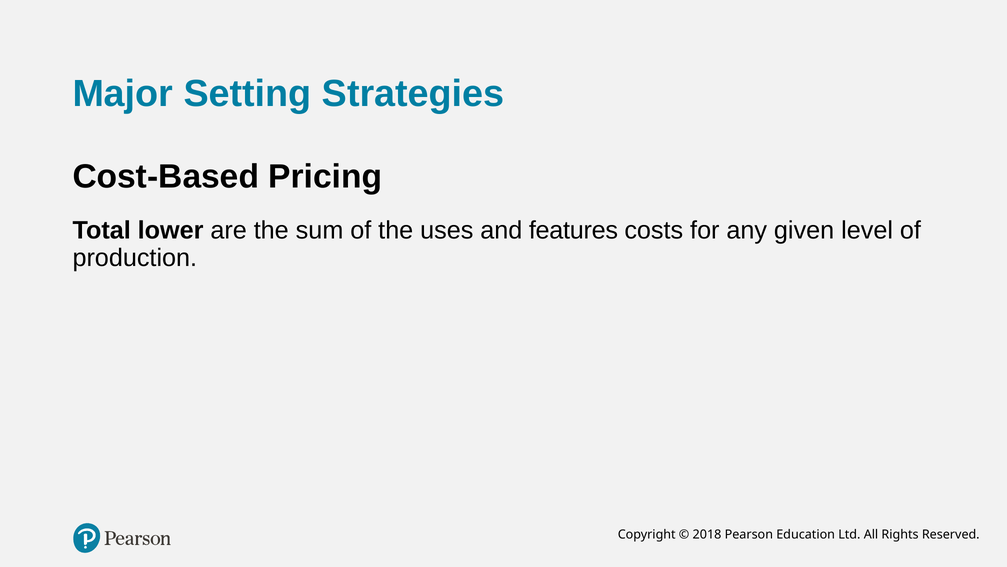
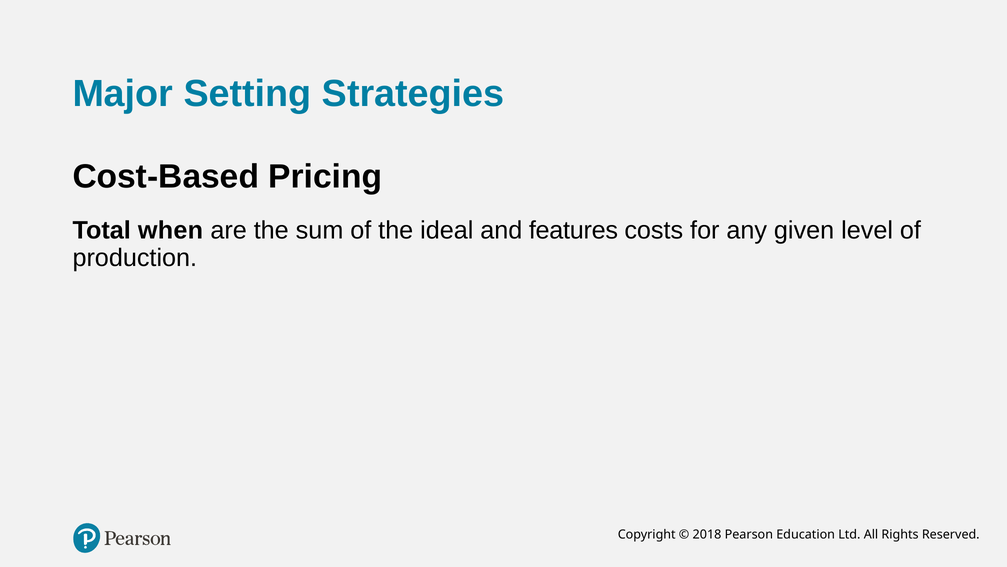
lower: lower -> when
uses: uses -> ideal
